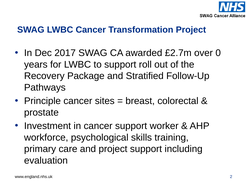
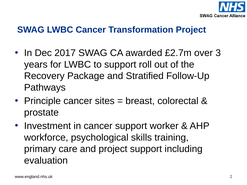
0: 0 -> 3
